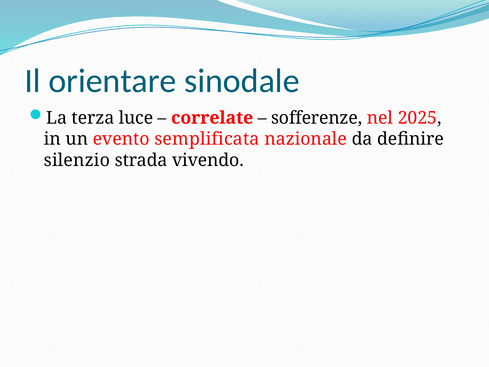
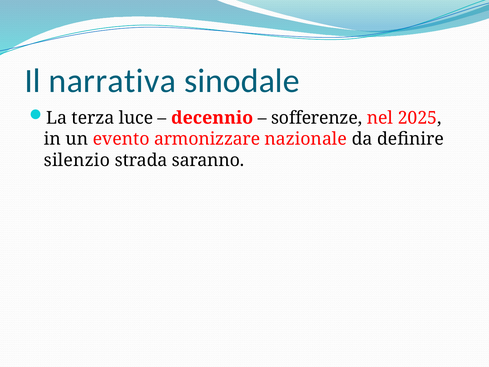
orientare: orientare -> narrativa
correlate: correlate -> decennio
semplificata: semplificata -> armonizzare
vivendo: vivendo -> saranno
